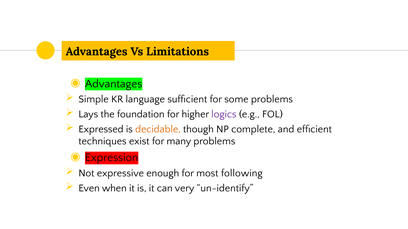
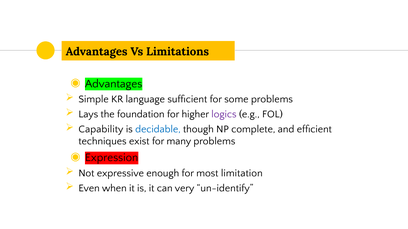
Expressed: Expressed -> Capability
decidable colour: orange -> blue
following: following -> limitation
